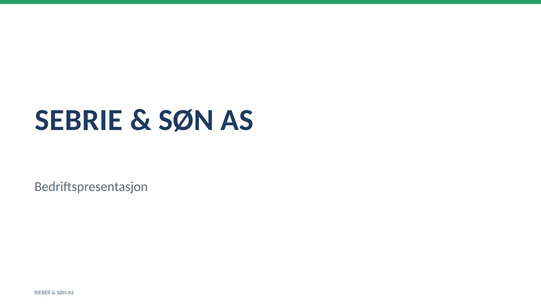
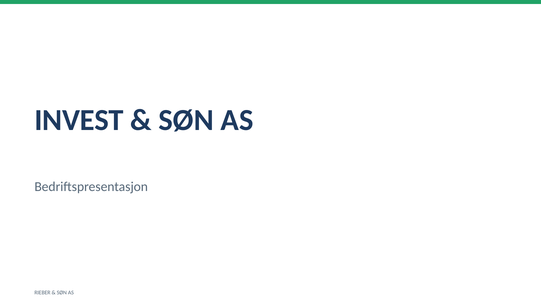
SEBRIE: SEBRIE -> INVEST
